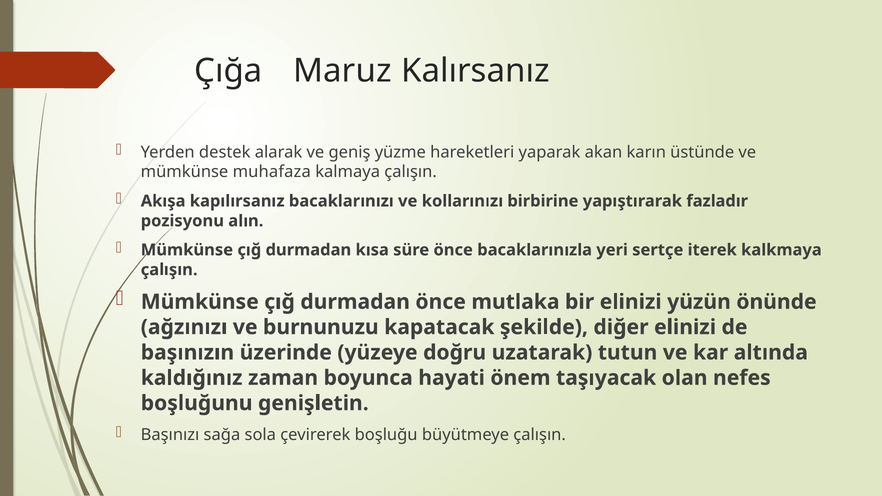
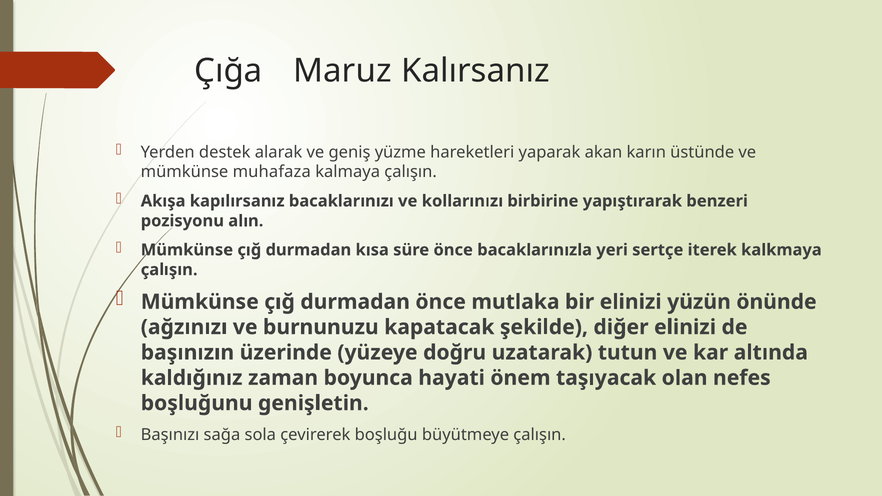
fazladır: fazladır -> benzeri
